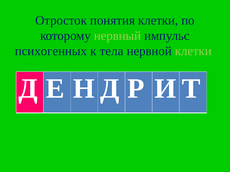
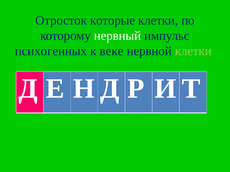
понятия: понятия -> которые
нервный colour: light green -> white
тела: тела -> веке
